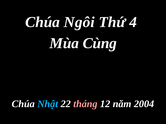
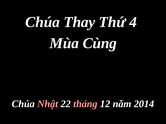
Ngôi: Ngôi -> Thay
Nhật colour: light blue -> pink
2004: 2004 -> 2014
